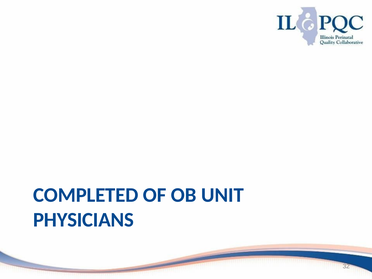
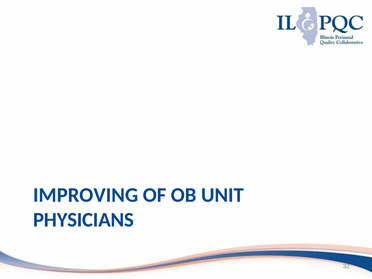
COMPLETED: COMPLETED -> IMPROVING
